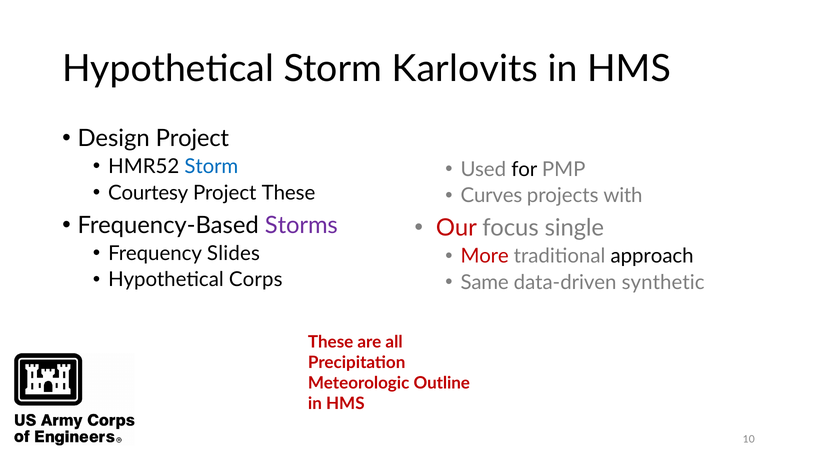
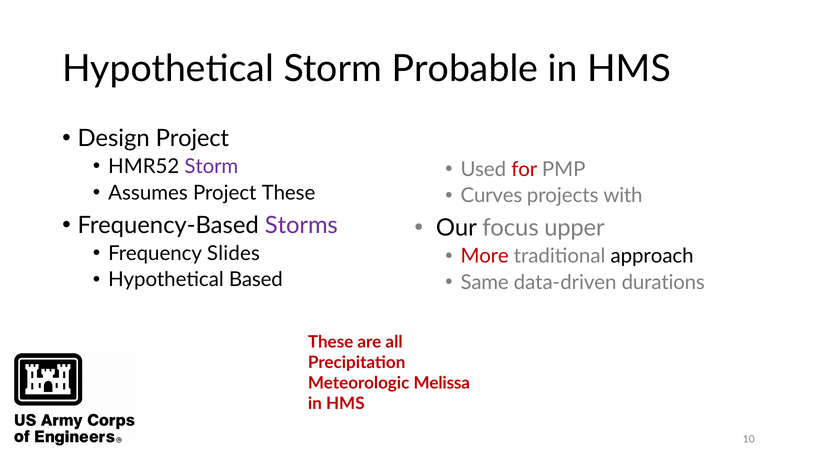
Karlovits: Karlovits -> Probable
Storm at (211, 166) colour: blue -> purple
for colour: black -> red
Courtesy: Courtesy -> Assumes
Our colour: red -> black
single: single -> upper
Corps: Corps -> Based
synthetic: synthetic -> durations
Outline: Outline -> Melissa
